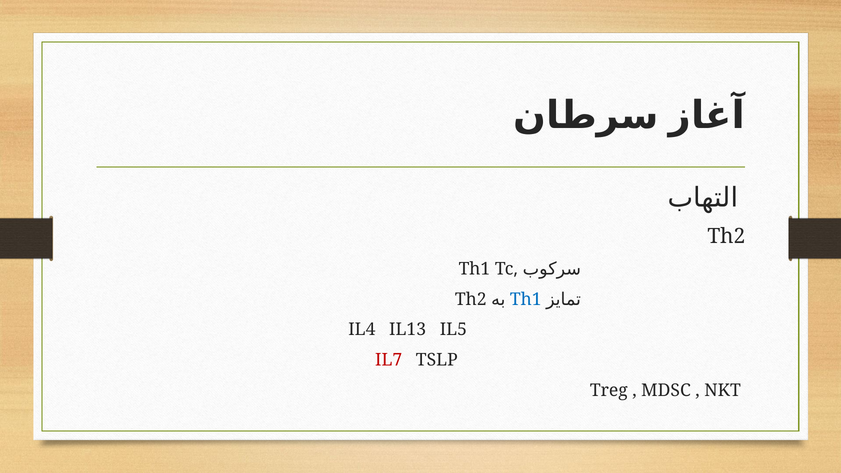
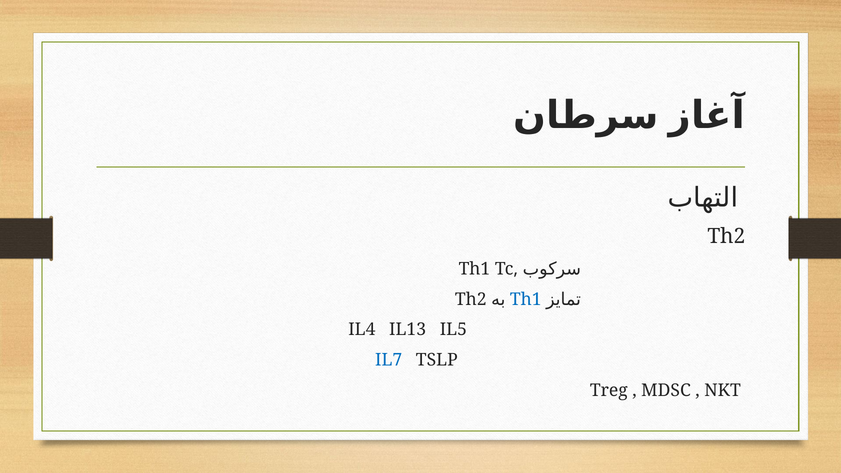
IL7 colour: red -> blue
